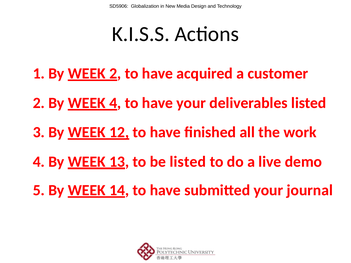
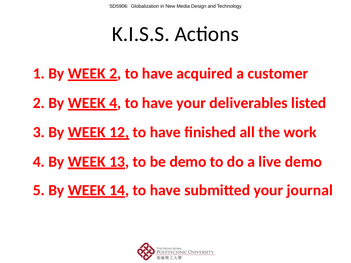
be listed: listed -> demo
